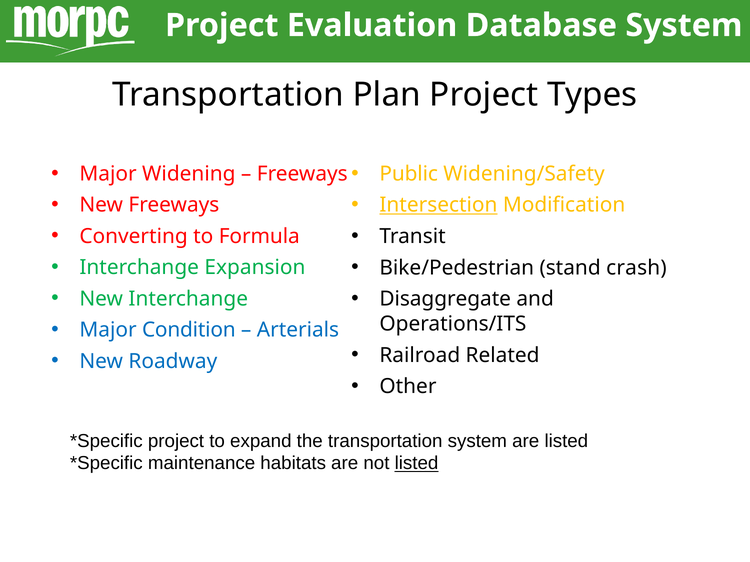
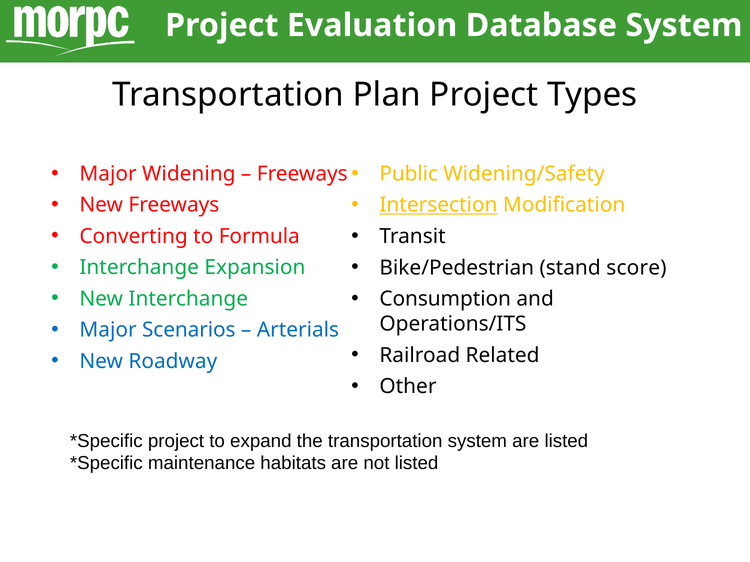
crash: crash -> score
Disaggregate: Disaggregate -> Consumption
Condition: Condition -> Scenarios
listed at (417, 464) underline: present -> none
